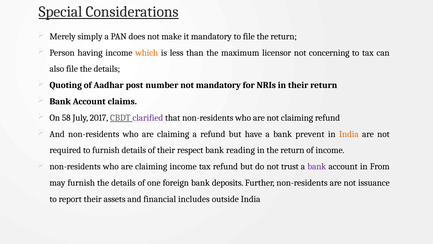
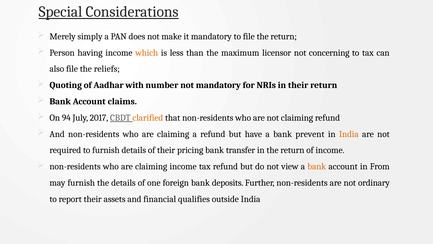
file the details: details -> reliefs
post: post -> with
58: 58 -> 94
clarified colour: purple -> orange
respect: respect -> pricing
reading: reading -> transfer
trust: trust -> view
bank at (317, 166) colour: purple -> orange
issuance: issuance -> ordinary
includes: includes -> qualifies
